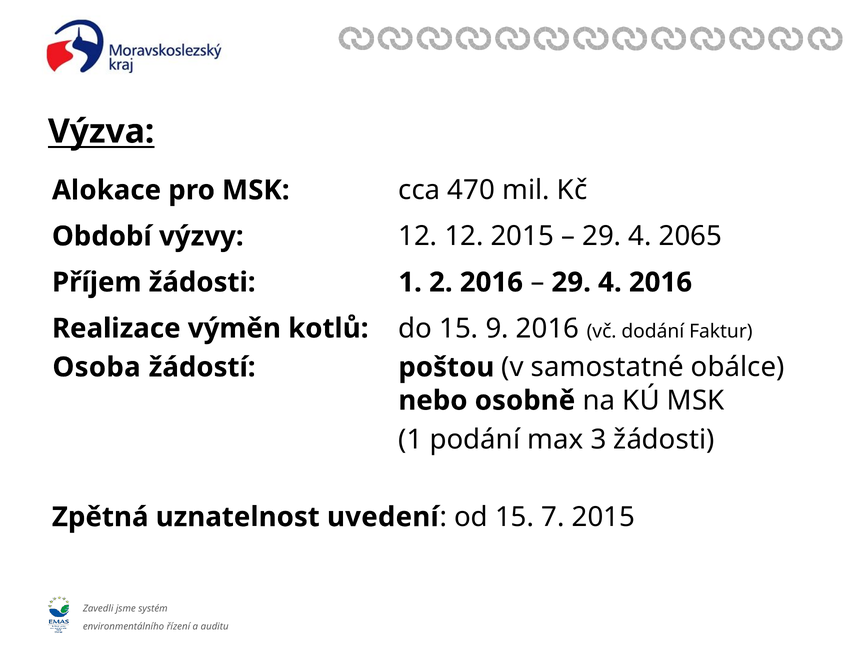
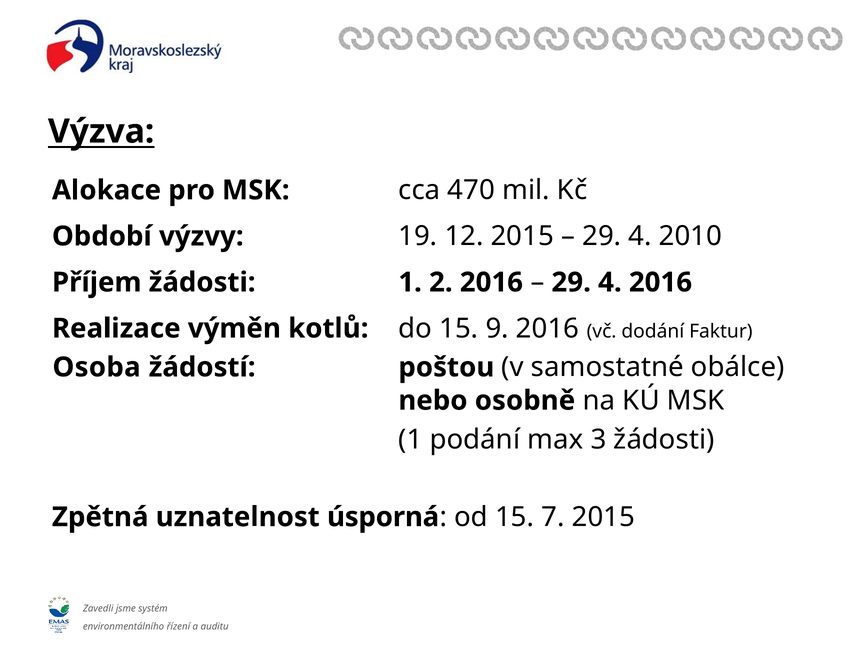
výzvy 12: 12 -> 19
2065: 2065 -> 2010
uvedení: uvedení -> úsporná
